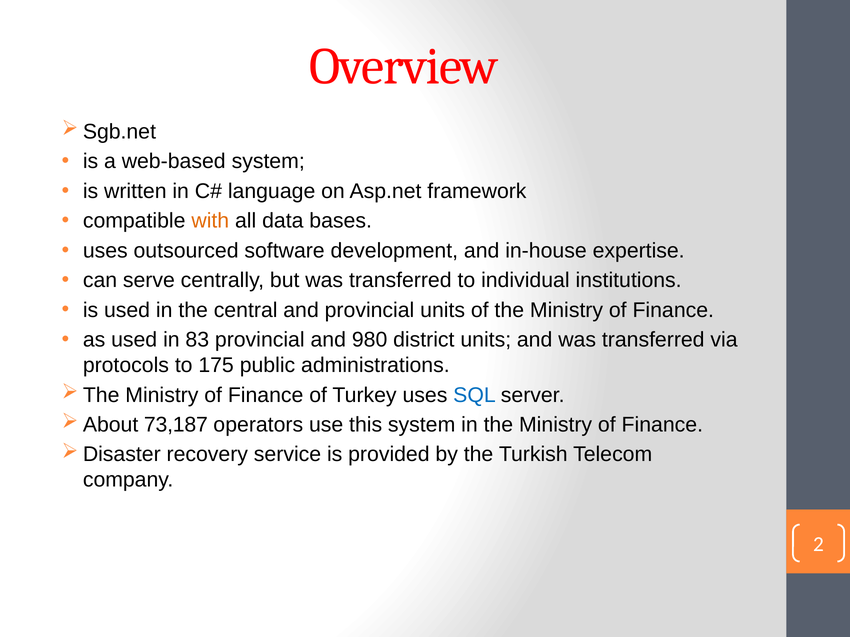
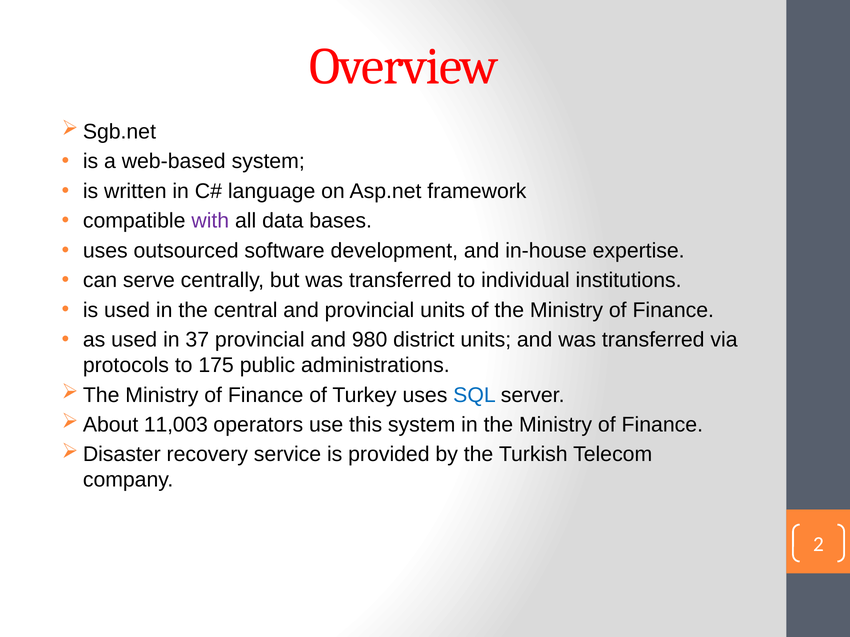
with colour: orange -> purple
83: 83 -> 37
73,187: 73,187 -> 11,003
